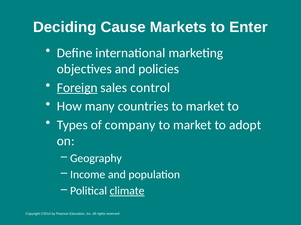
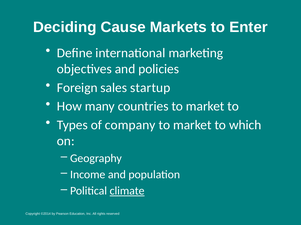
Foreign underline: present -> none
control: control -> startup
adopt: adopt -> which
